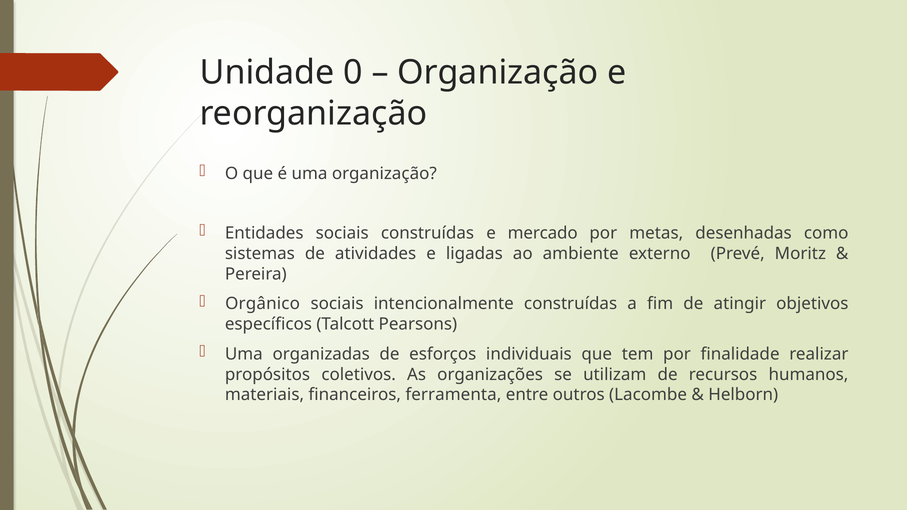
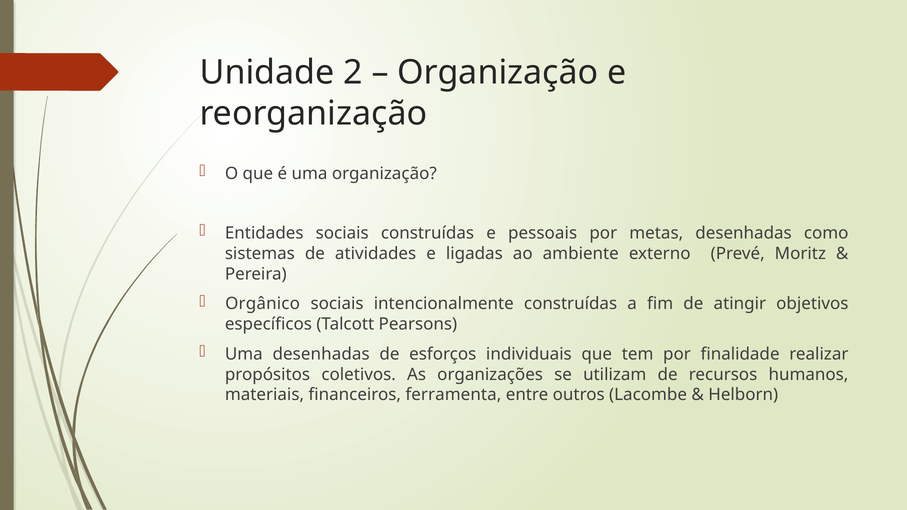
0: 0 -> 2
mercado: mercado -> pessoais
Uma organizadas: organizadas -> desenhadas
